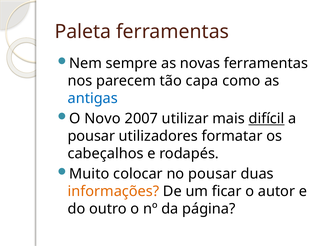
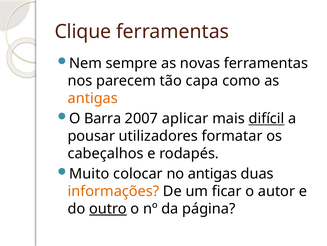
Paleta: Paleta -> Clique
antigas at (93, 98) colour: blue -> orange
Novo: Novo -> Barra
utilizar: utilizar -> aplicar
no pousar: pousar -> antigas
outro underline: none -> present
